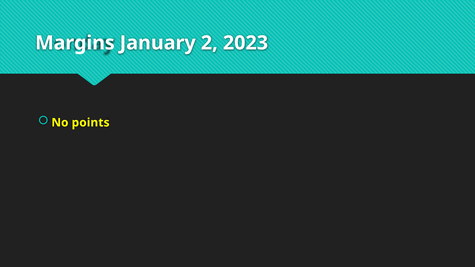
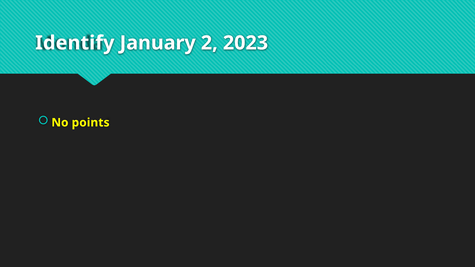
Margins: Margins -> Identify
